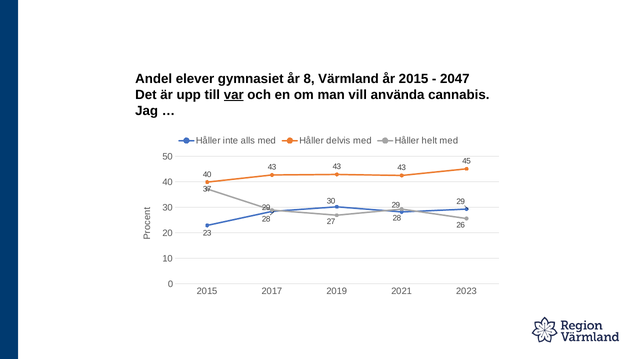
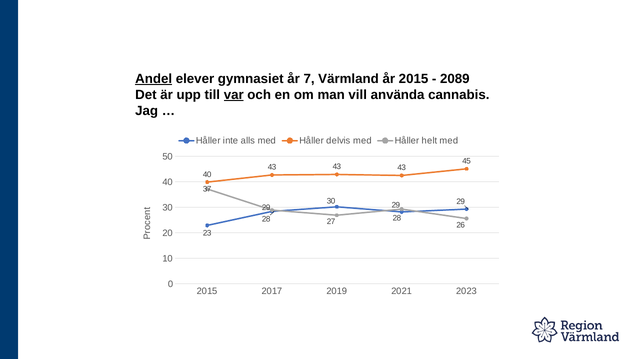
Andel underline: none -> present
8: 8 -> 7
2047: 2047 -> 2089
